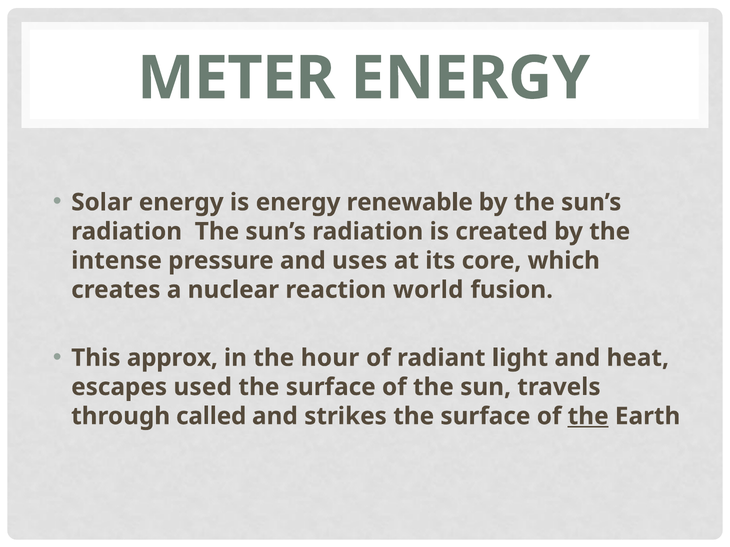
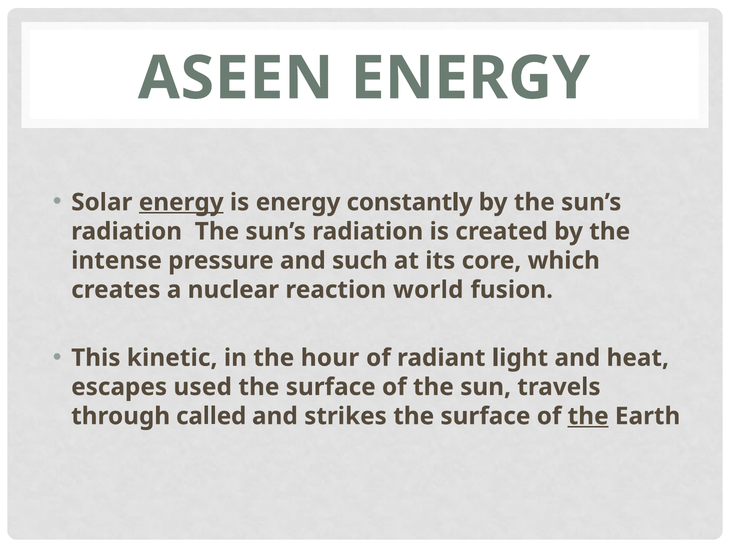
METER: METER -> ASEEN
energy at (181, 202) underline: none -> present
renewable: renewable -> constantly
uses: uses -> such
approx: approx -> kinetic
